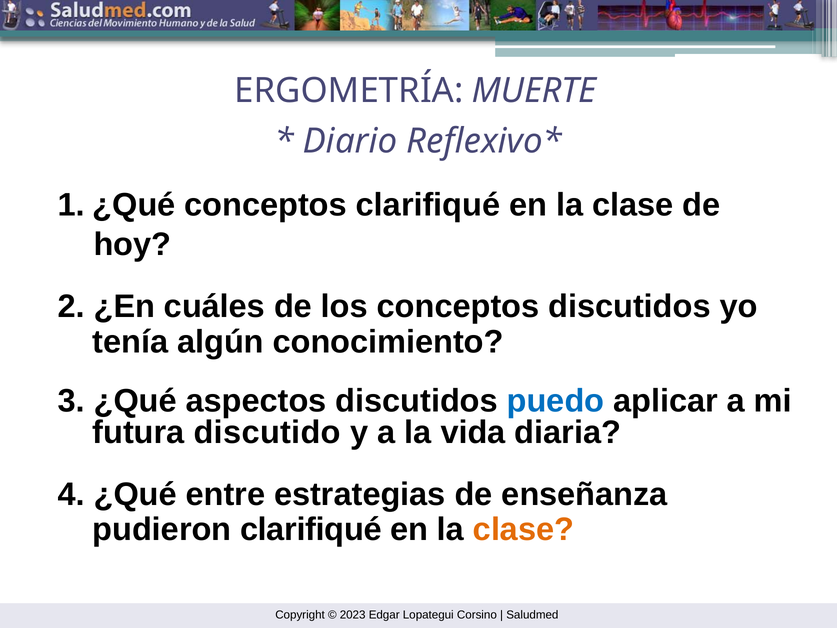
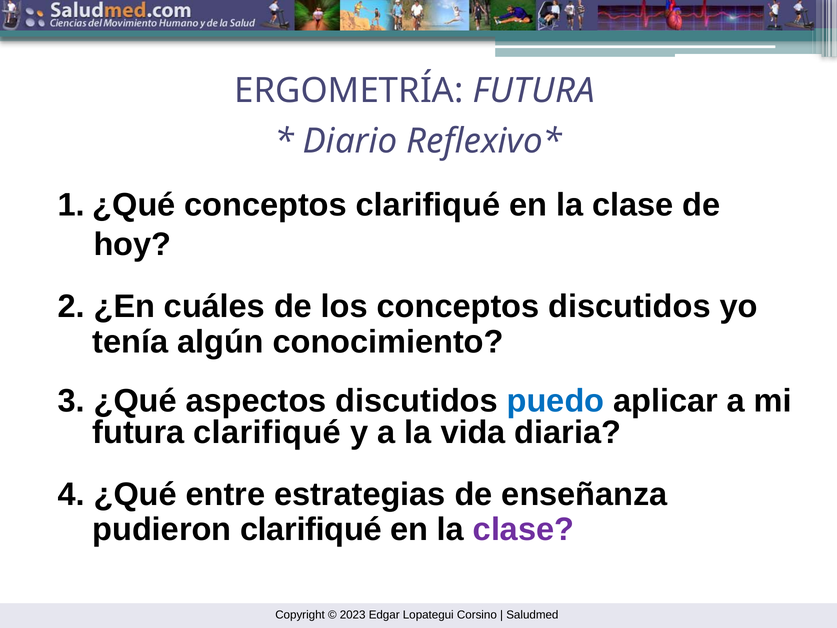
ERGOMETRÍA MUERTE: MUERTE -> FUTURA
futura discutido: discutido -> clarifiqué
clase at (524, 529) colour: orange -> purple
